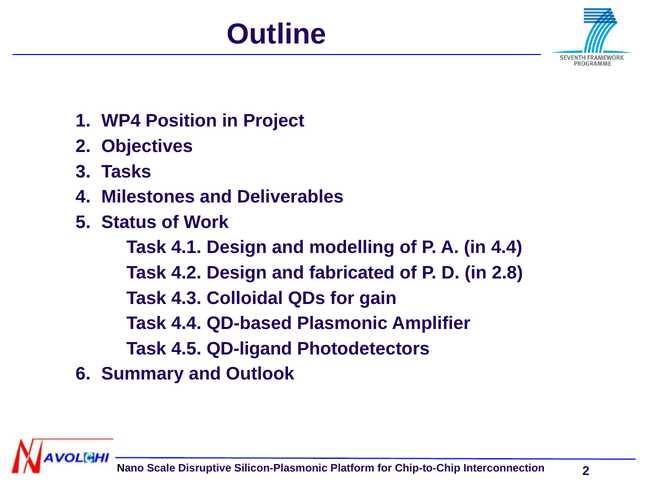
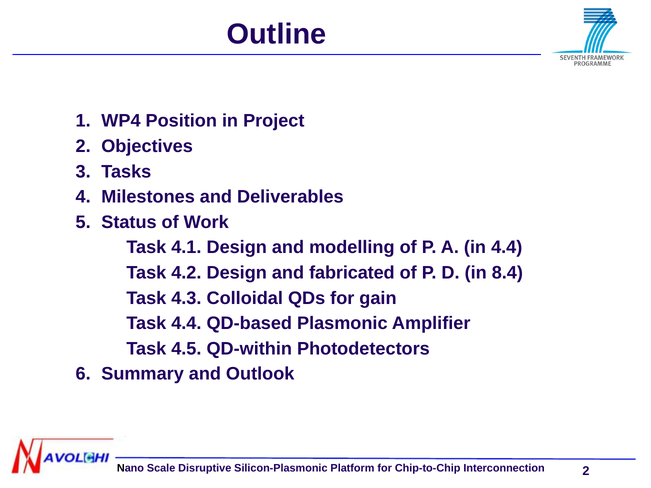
2.8: 2.8 -> 8.4
QD-ligand: QD-ligand -> QD-within
